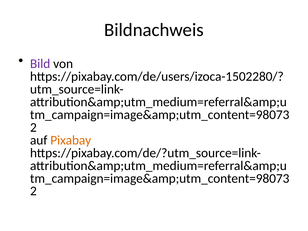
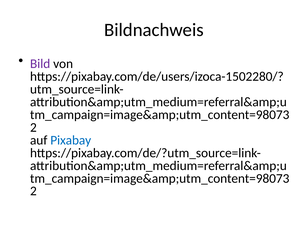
Pixabay colour: orange -> blue
